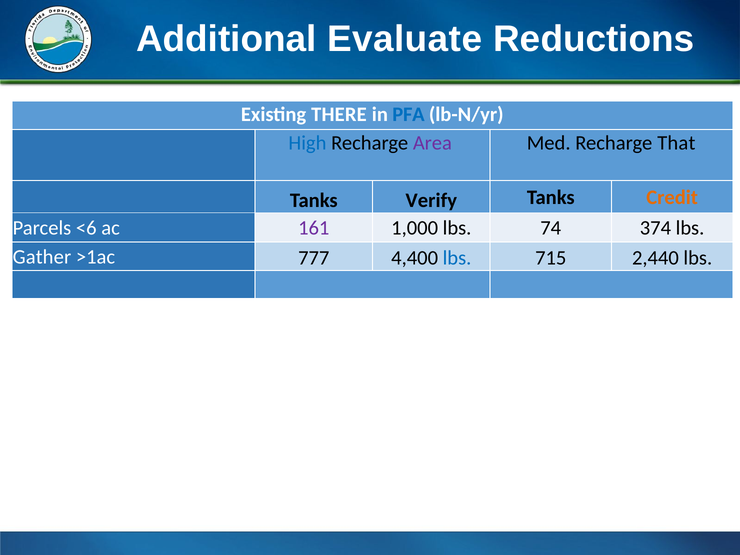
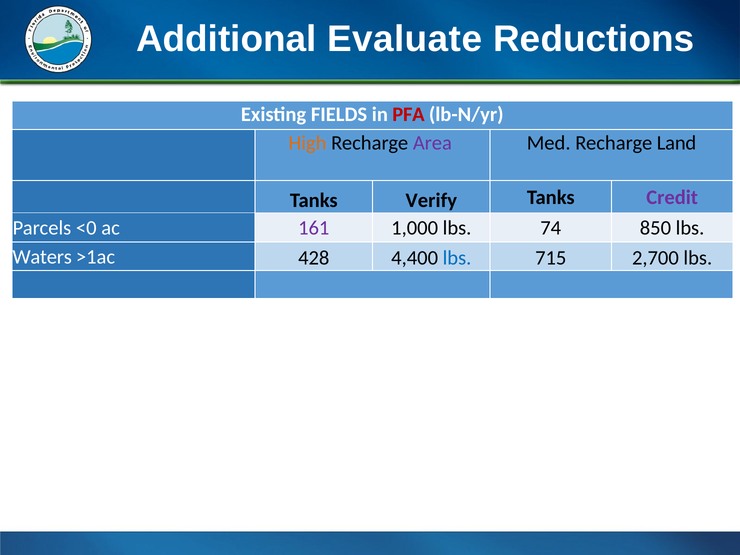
THERE: THERE -> FIELDS
PFA colour: blue -> red
High colour: blue -> orange
That: That -> Land
Credit colour: orange -> purple
<6: <6 -> <0
374: 374 -> 850
Gather: Gather -> Waters
777: 777 -> 428
2,440: 2,440 -> 2,700
